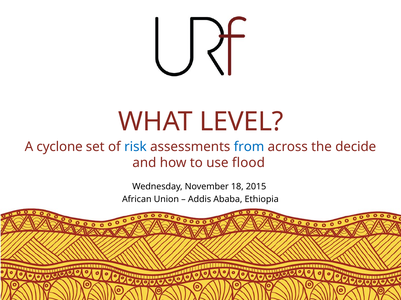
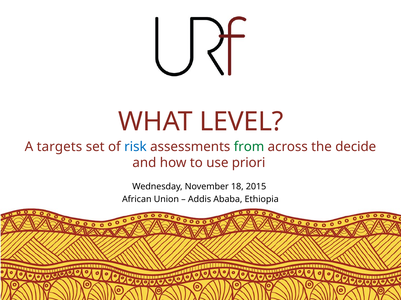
cyclone: cyclone -> targets
from colour: blue -> green
flood: flood -> priori
